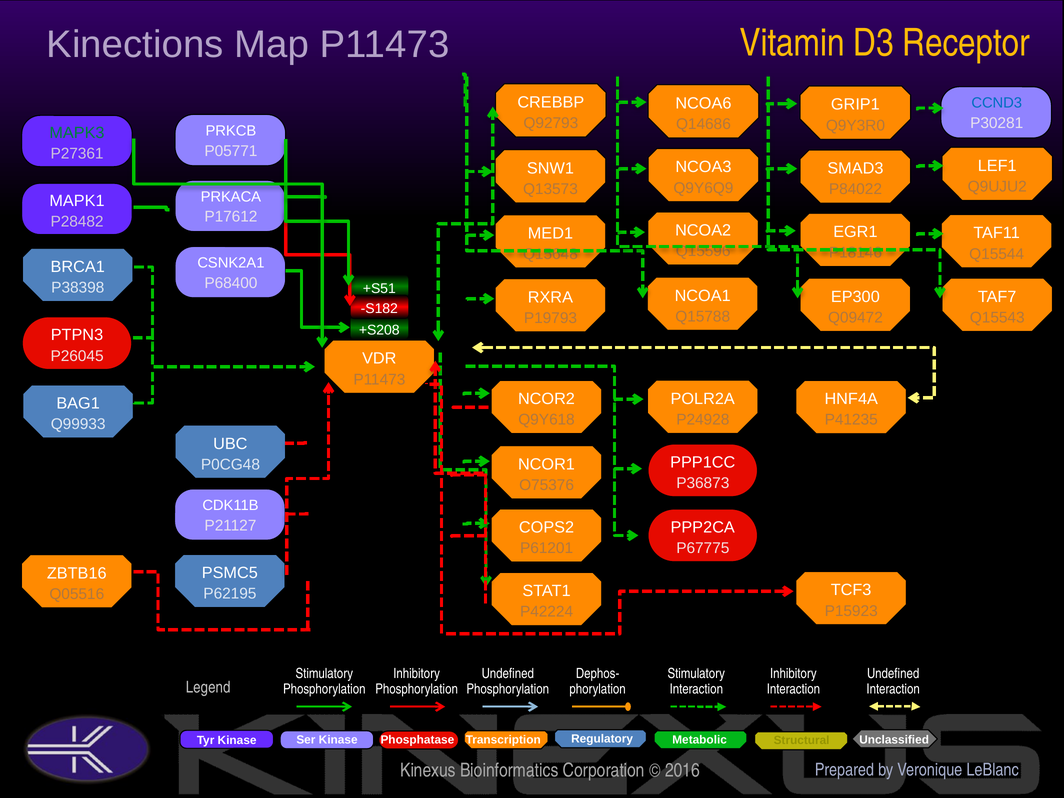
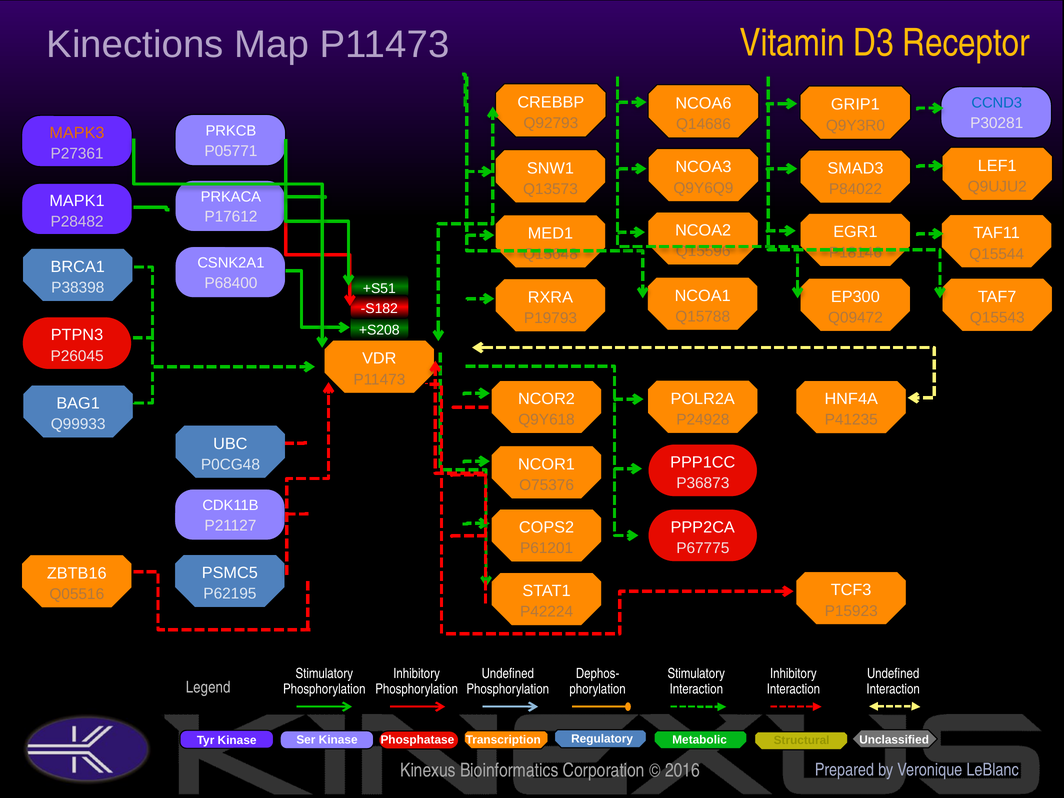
MAPK3 colour: green -> orange
